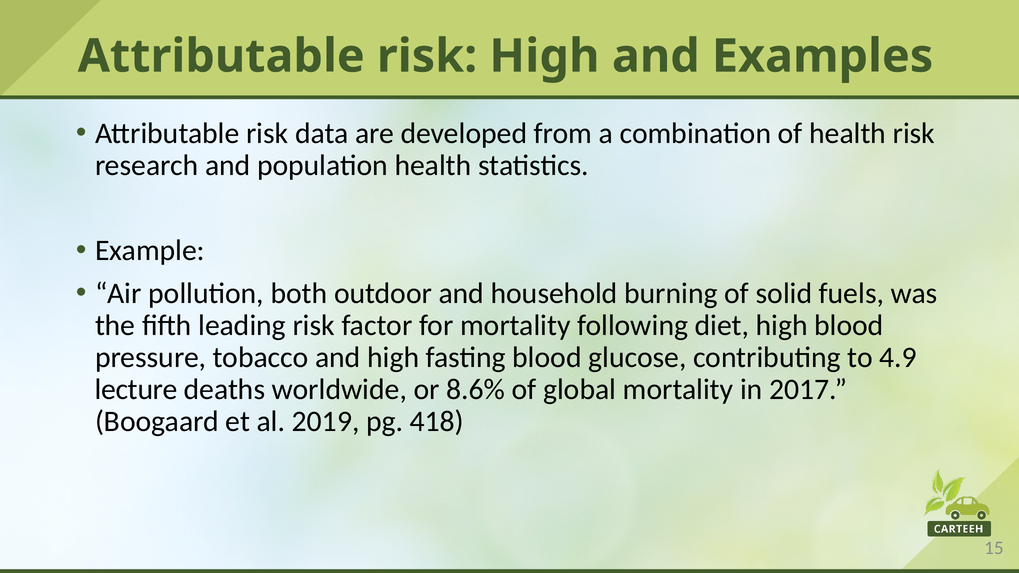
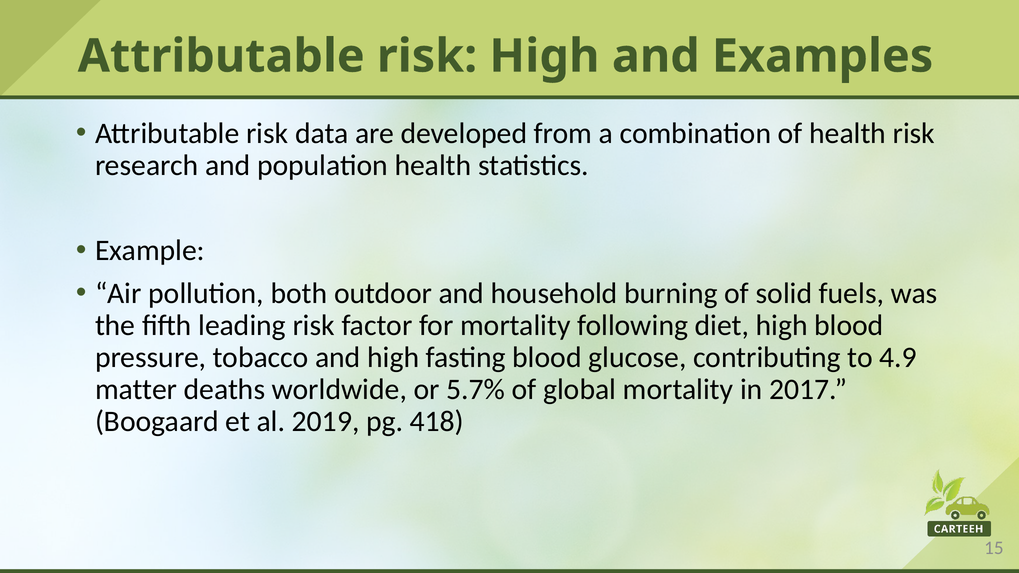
lecture: lecture -> matter
8.6%: 8.6% -> 5.7%
